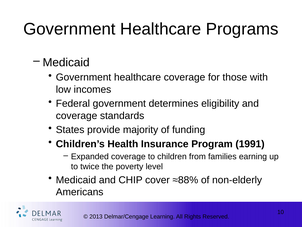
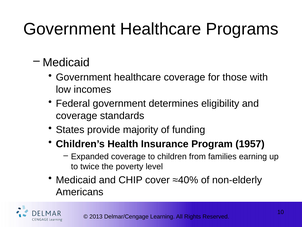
1991: 1991 -> 1957
≈88%: ≈88% -> ≈40%
